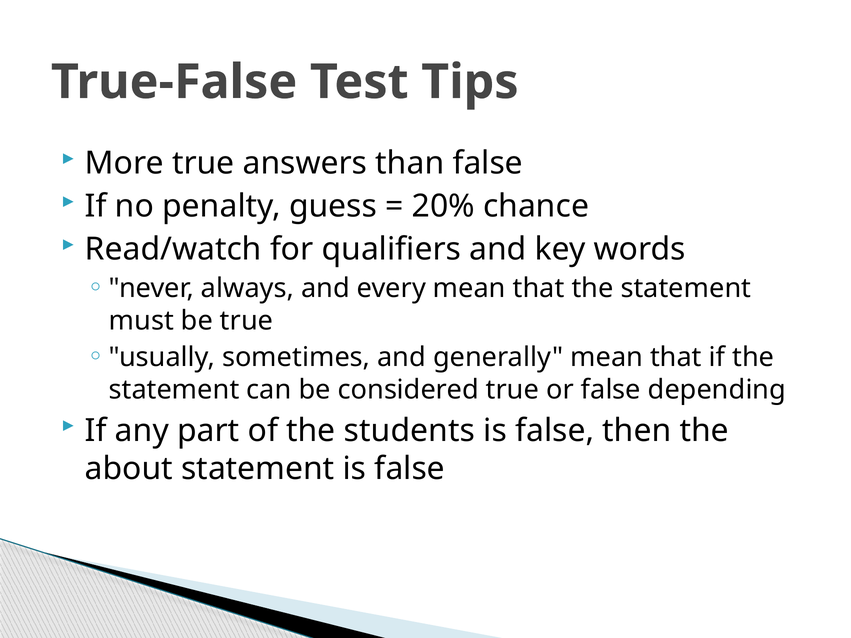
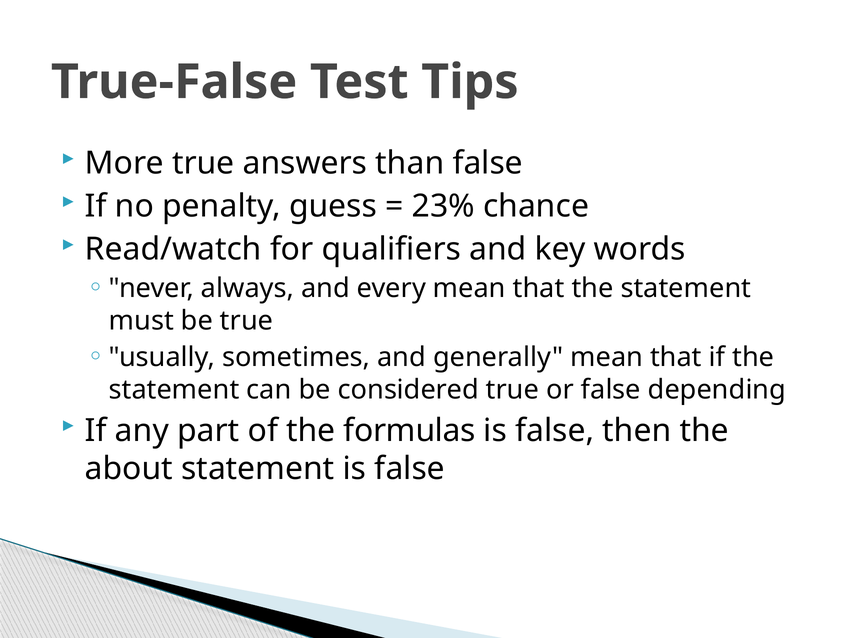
20%: 20% -> 23%
students: students -> formulas
